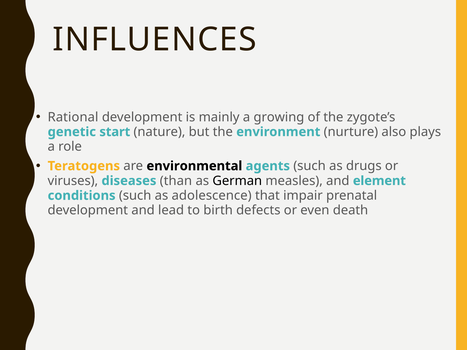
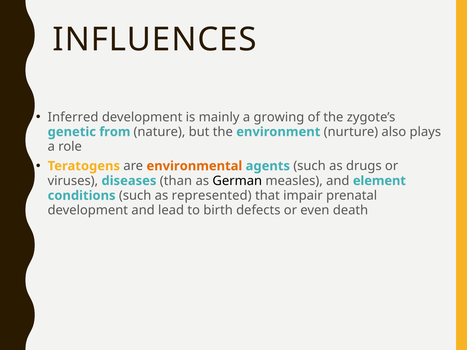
Rational: Rational -> Inferred
start: start -> from
environmental colour: black -> orange
adolescence: adolescence -> represented
